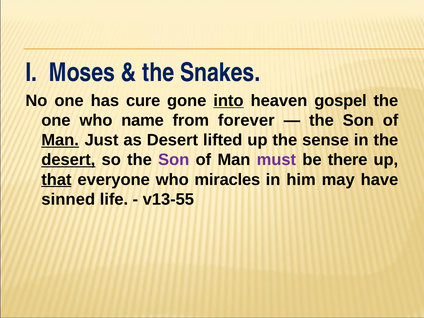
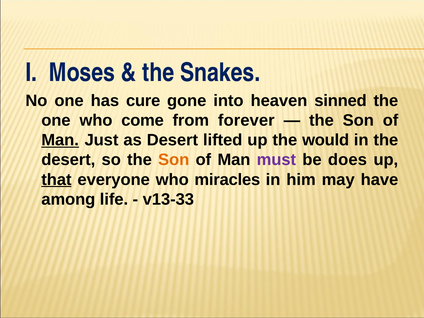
into underline: present -> none
gospel: gospel -> sinned
name: name -> come
sense: sense -> would
desert at (68, 160) underline: present -> none
Son at (174, 160) colour: purple -> orange
there: there -> does
sinned: sinned -> among
v13-55: v13-55 -> v13-33
